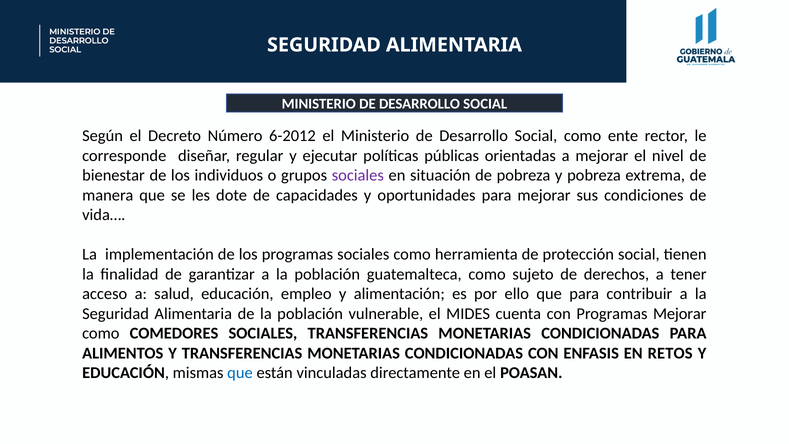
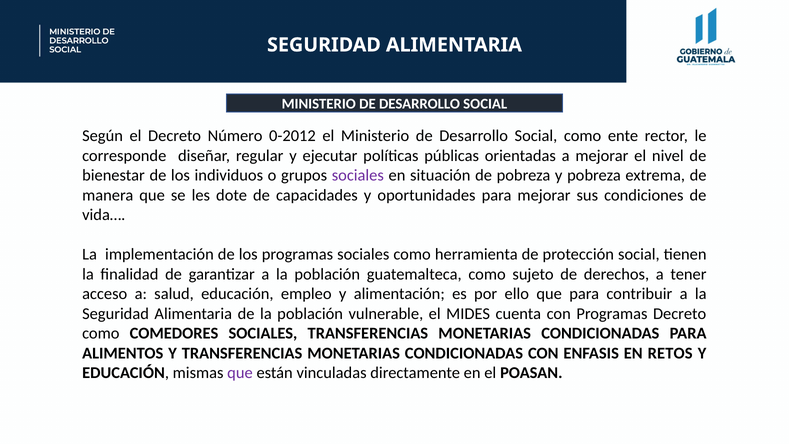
6-2012: 6-2012 -> 0-2012
Programas Mejorar: Mejorar -> Decreto
que at (240, 373) colour: blue -> purple
